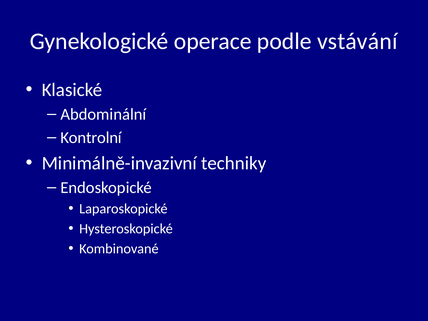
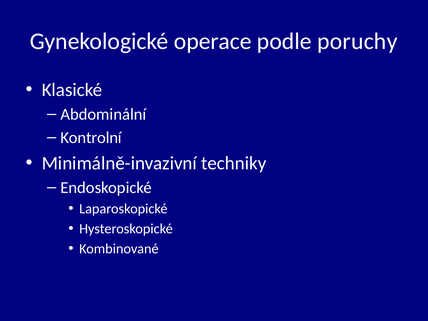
vstávání: vstávání -> poruchy
